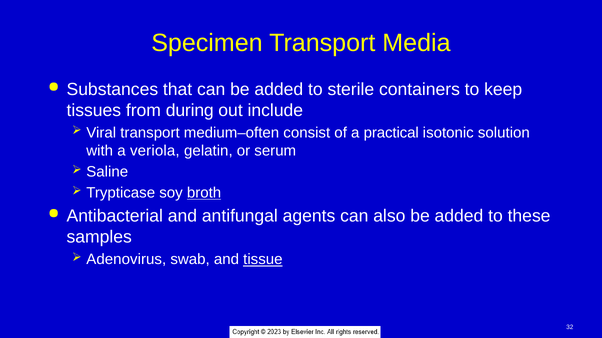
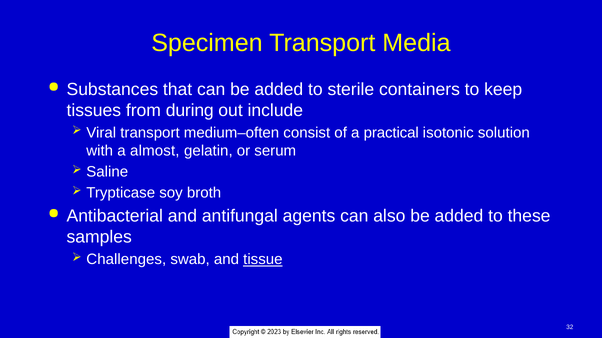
veriola: veriola -> almost
broth underline: present -> none
Adenovirus: Adenovirus -> Challenges
